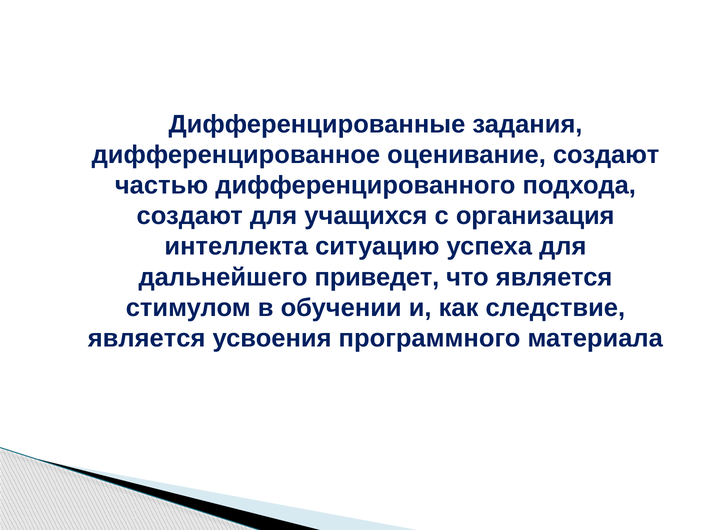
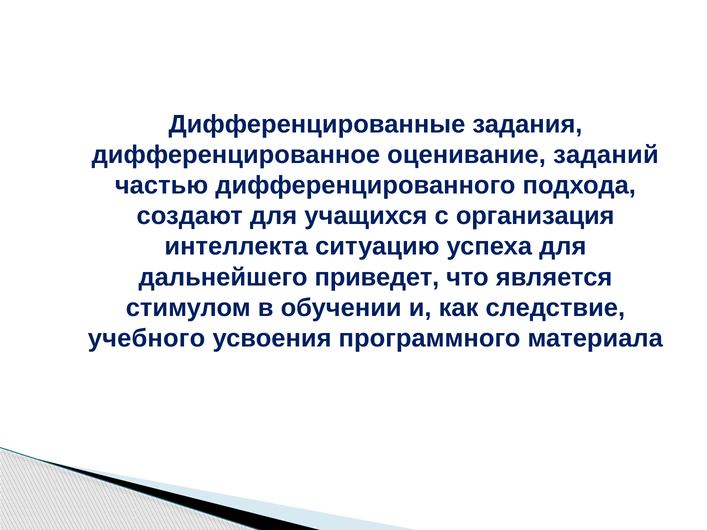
оценивание создают: создают -> заданий
является at (147, 339): является -> учебного
